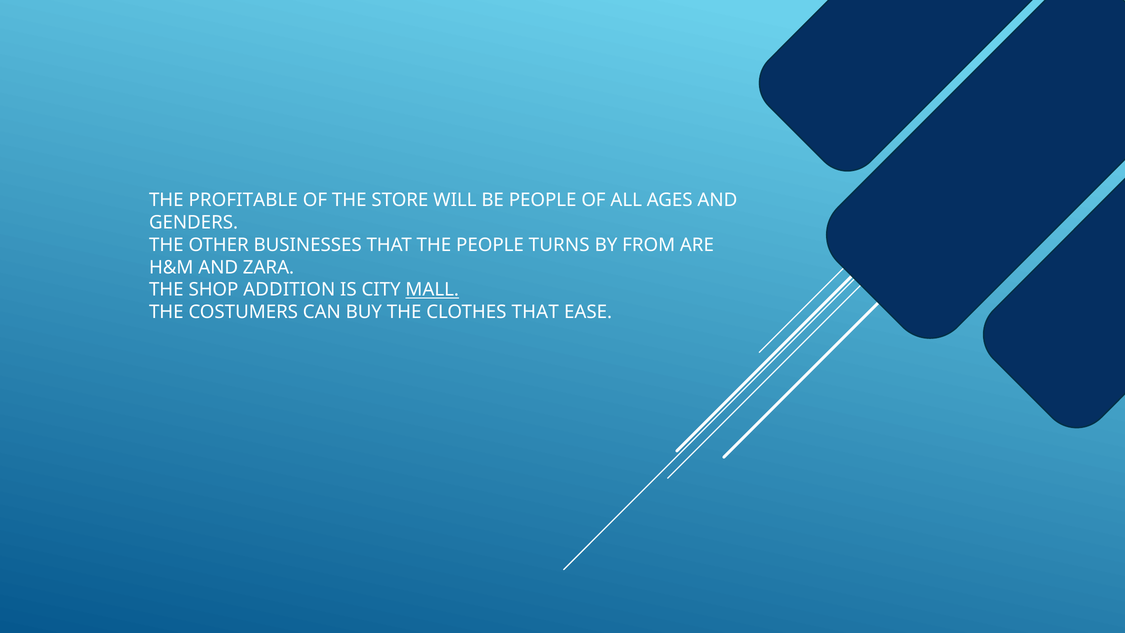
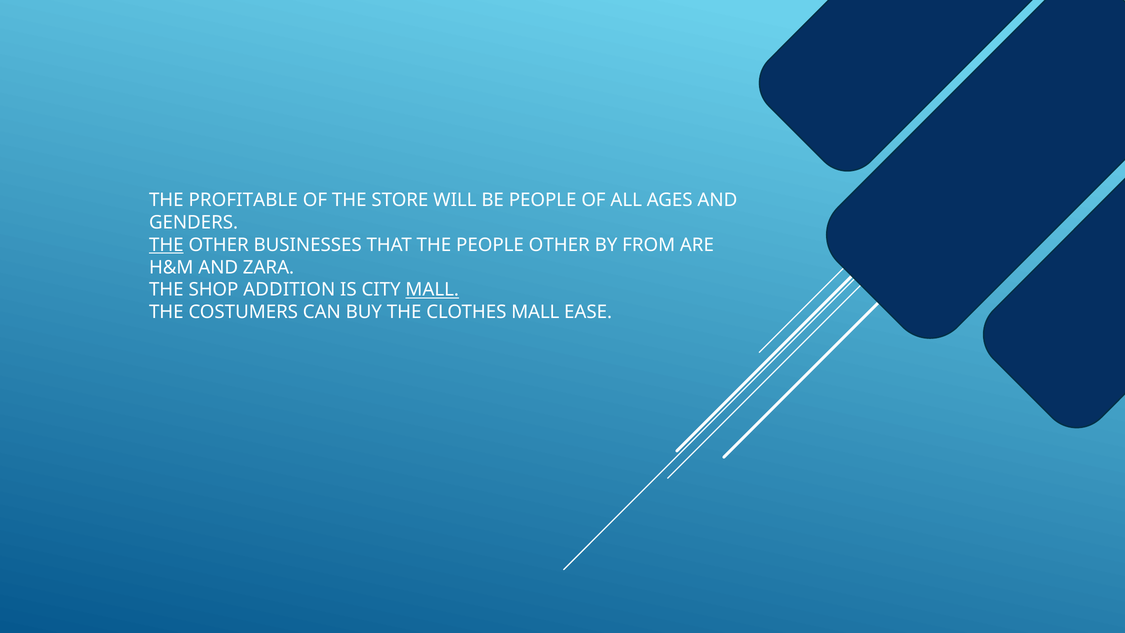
THE at (166, 245) underline: none -> present
PEOPLE TURNS: TURNS -> OTHER
CLOTHES THAT: THAT -> MALL
